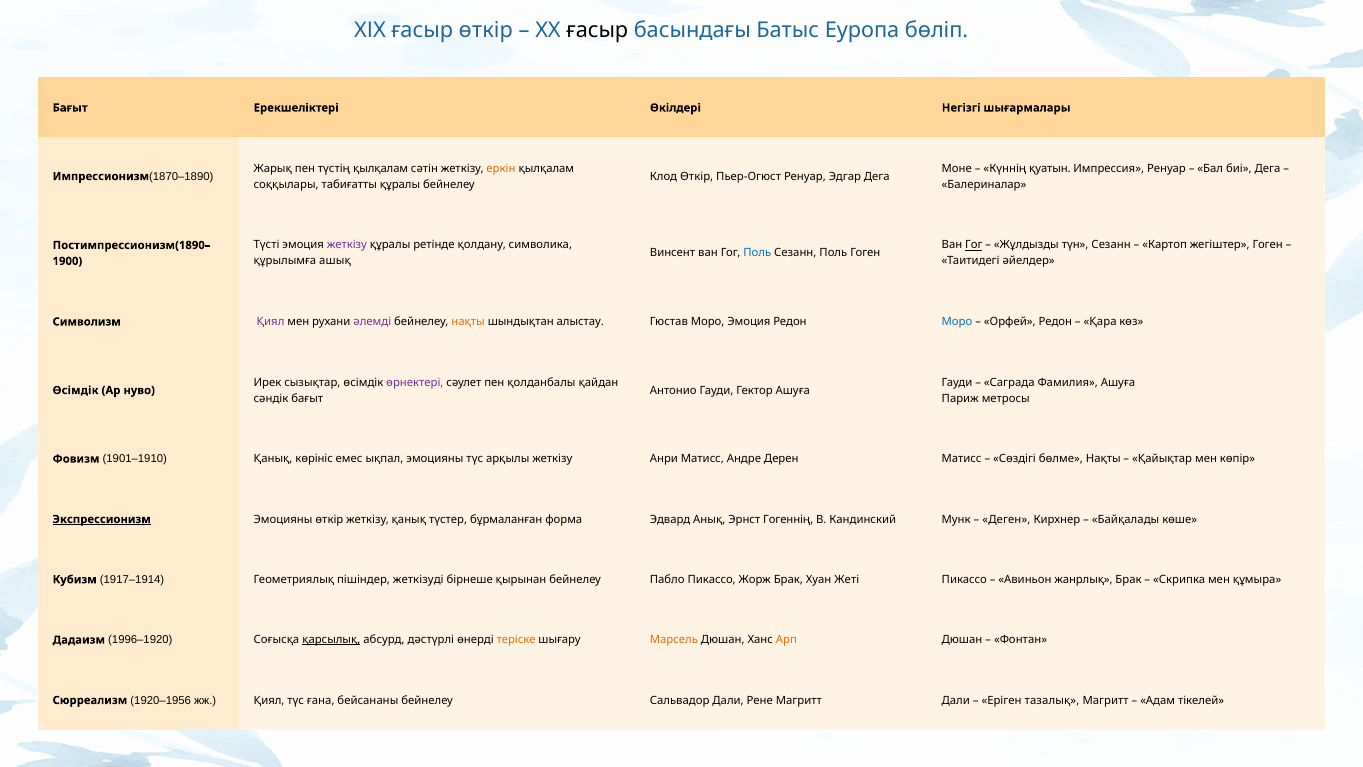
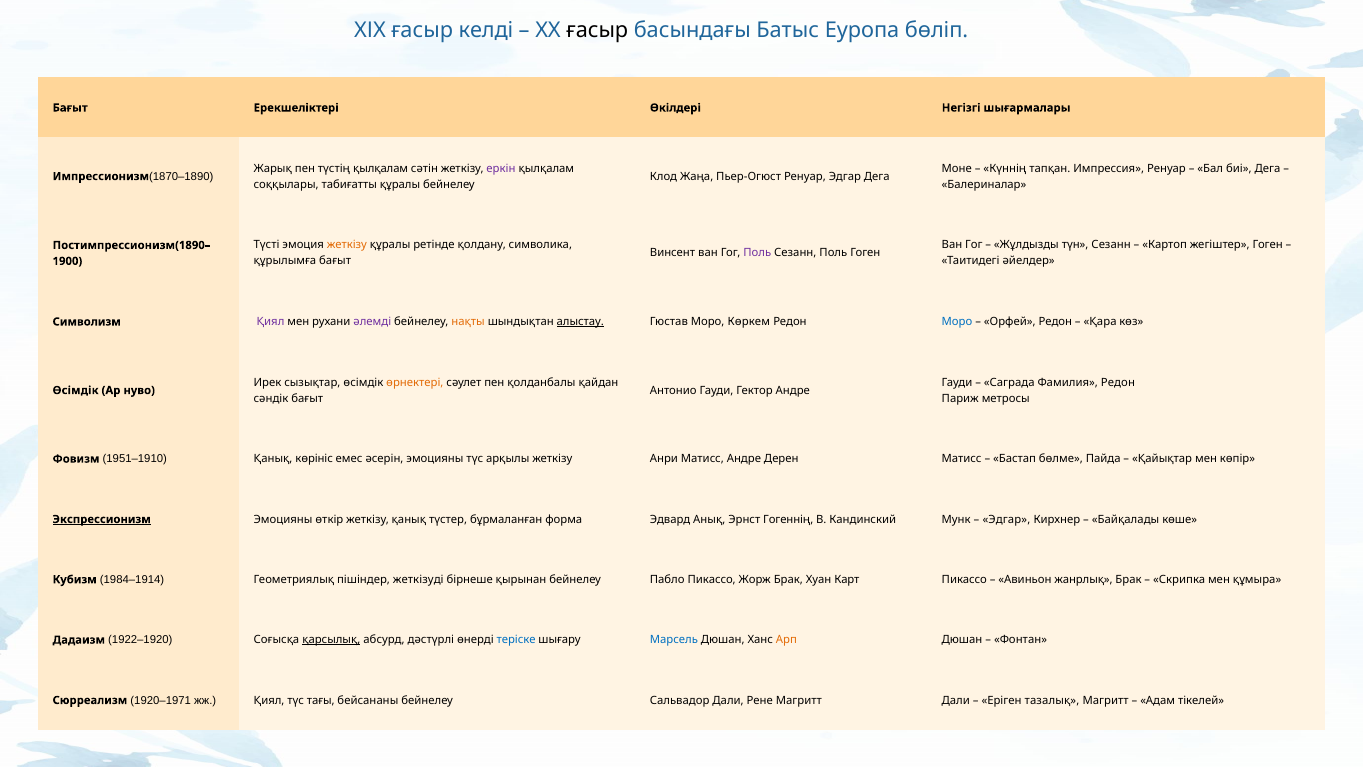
ғасыр өткір: өткір -> келді
еркін colour: orange -> purple
қуатын: қуатын -> тапқан
Клод Өткір: Өткір -> Жаңа
жеткізу at (347, 245) colour: purple -> orange
Гог at (974, 245) underline: present -> none
Поль at (757, 253) colour: blue -> purple
құрылымға ашық: ашық -> бағыт
алыстау underline: none -> present
Моро Эмоция: Эмоция -> Көркем
өрнектері colour: purple -> orange
Фамилия Ашуға: Ашуға -> Редон
Гектор Ашуға: Ашуға -> Андре
1901–1910: 1901–1910 -> 1951–1910
ықпал: ықпал -> әсерін
Сөздігі: Сөздігі -> Бастап
бөлме Нақты: Нақты -> Пайда
Деген at (1006, 519): Деген -> Эдгар
1917–1914: 1917–1914 -> 1984–1914
Жеті: Жеті -> Карт
1996–1920: 1996–1920 -> 1922–1920
теріске colour: orange -> blue
Марсель colour: orange -> blue
1920–1956: 1920–1956 -> 1920–1971
ғана: ғана -> тағы
